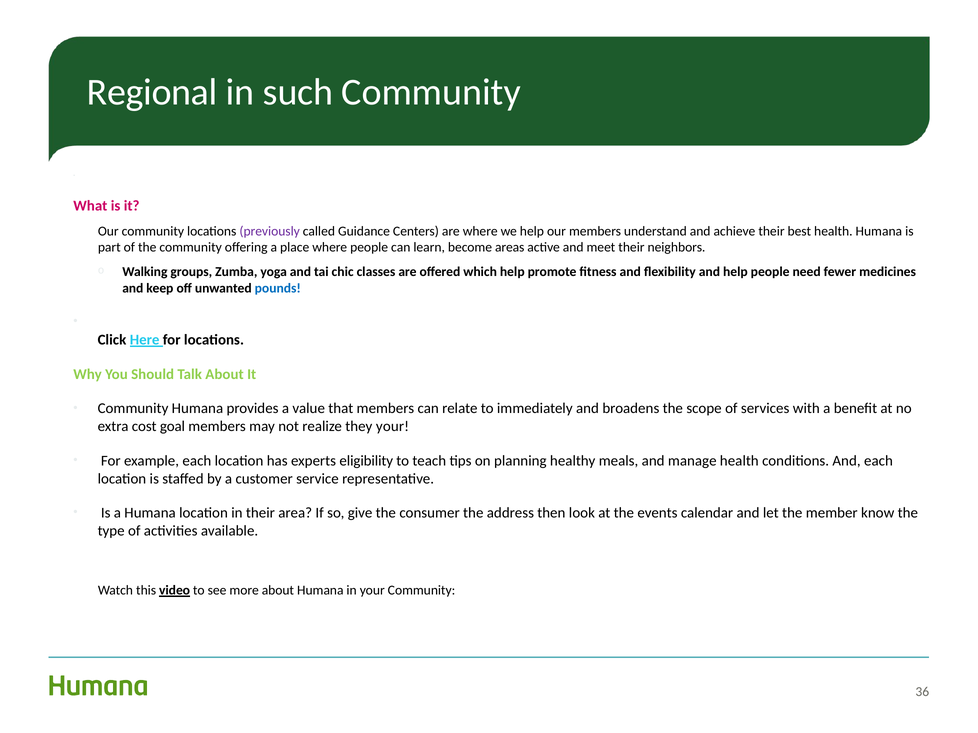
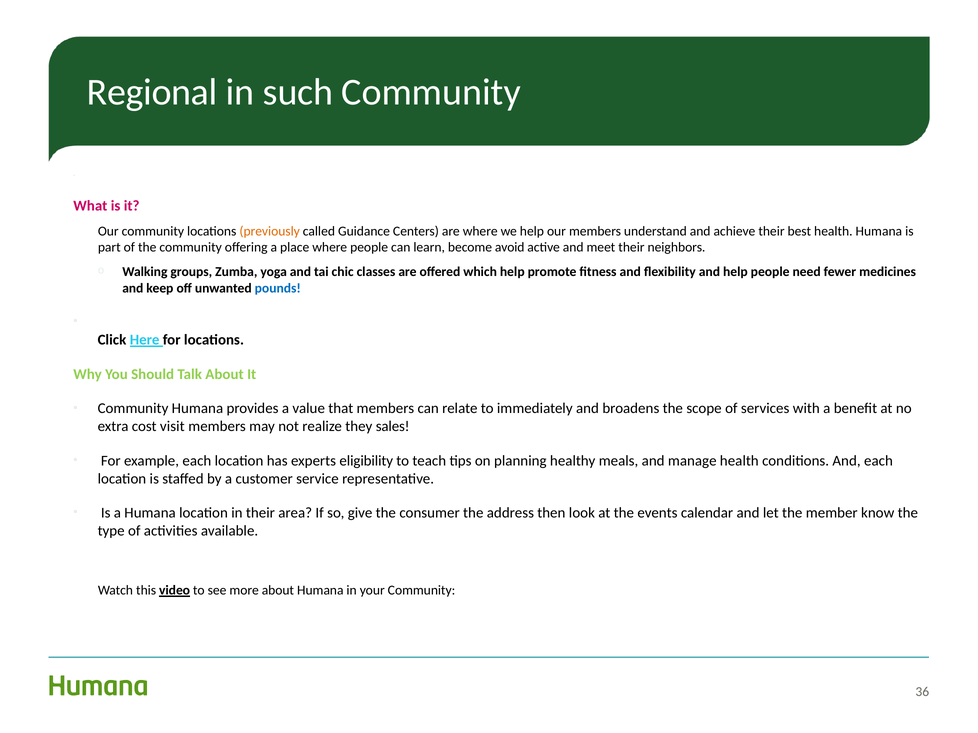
previously colour: purple -> orange
areas: areas -> avoid
goal: goal -> visit
they your: your -> sales
